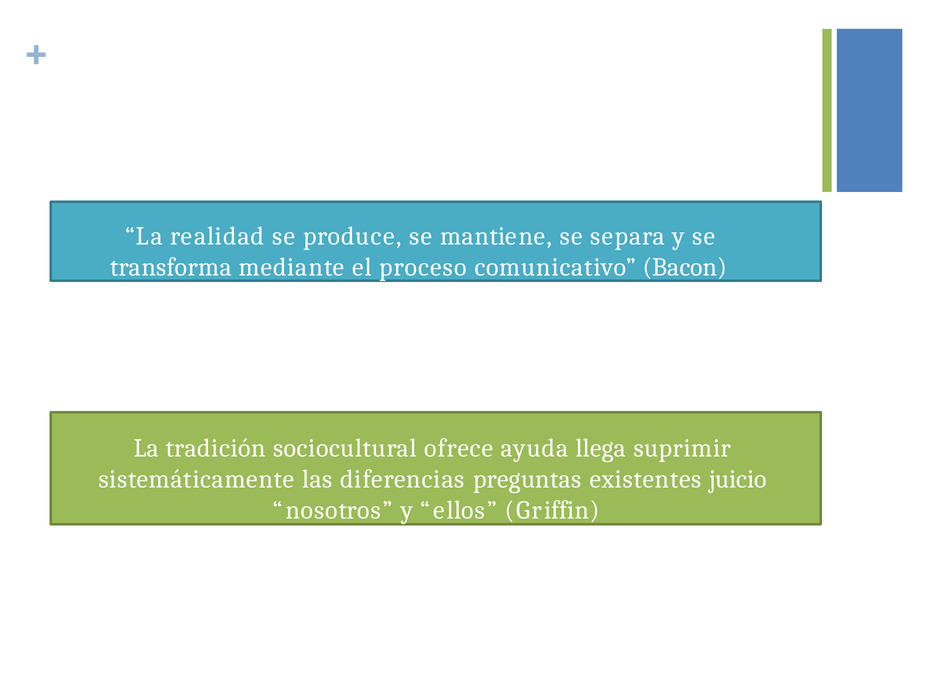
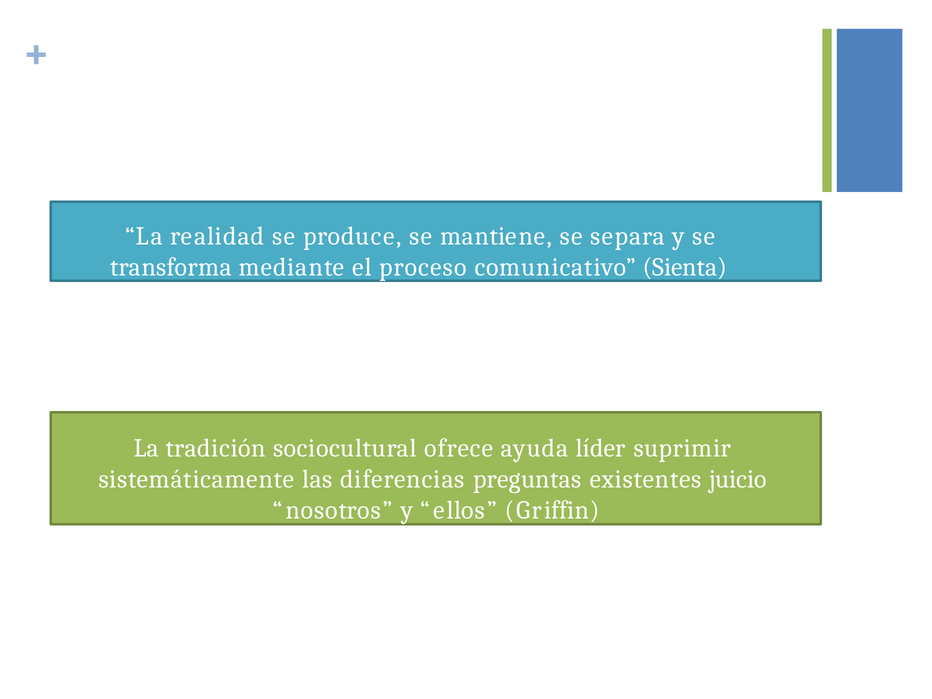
Bacon: Bacon -> Sienta
llega: llega -> líder
